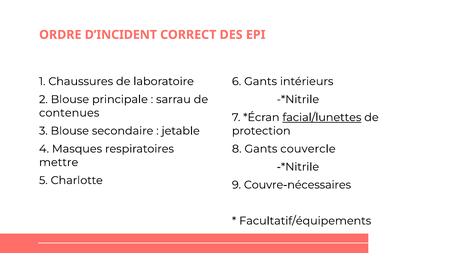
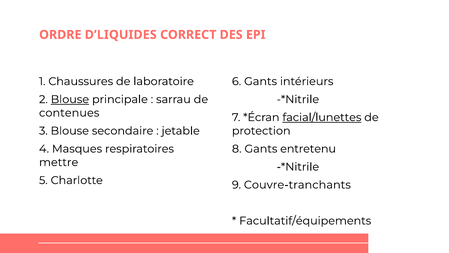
D’INCIDENT: D’INCIDENT -> D’LIQUIDES
Blouse at (70, 99) underline: none -> present
couvercle: couvercle -> entretenu
Couvre-nécessaires: Couvre-nécessaires -> Couvre-tranchants
